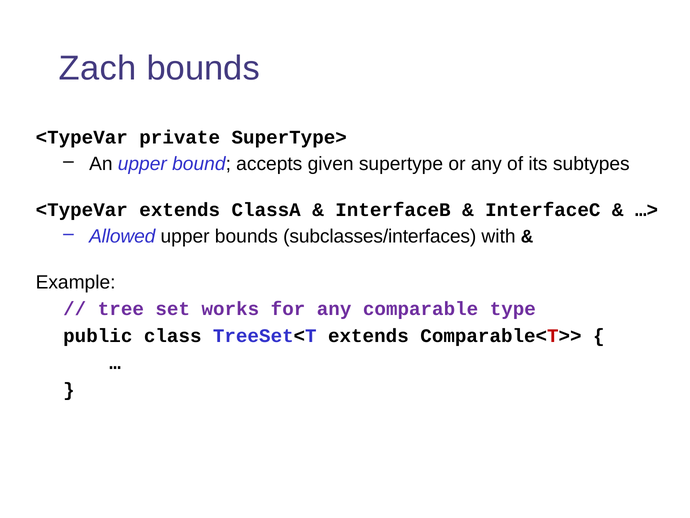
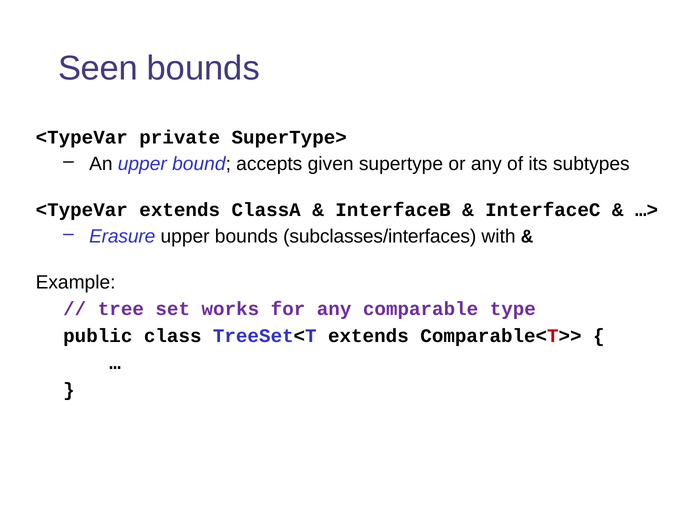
Zach: Zach -> Seen
Allowed: Allowed -> Erasure
